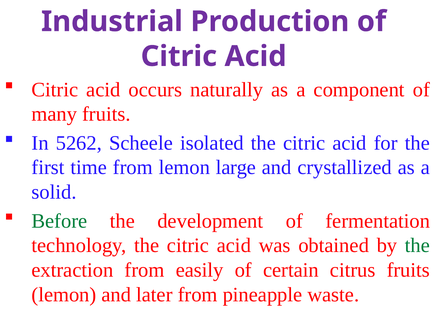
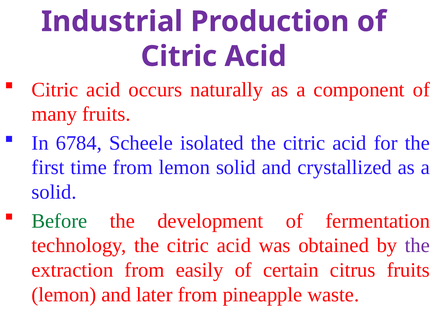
5262: 5262 -> 6784
lemon large: large -> solid
the at (417, 246) colour: green -> purple
